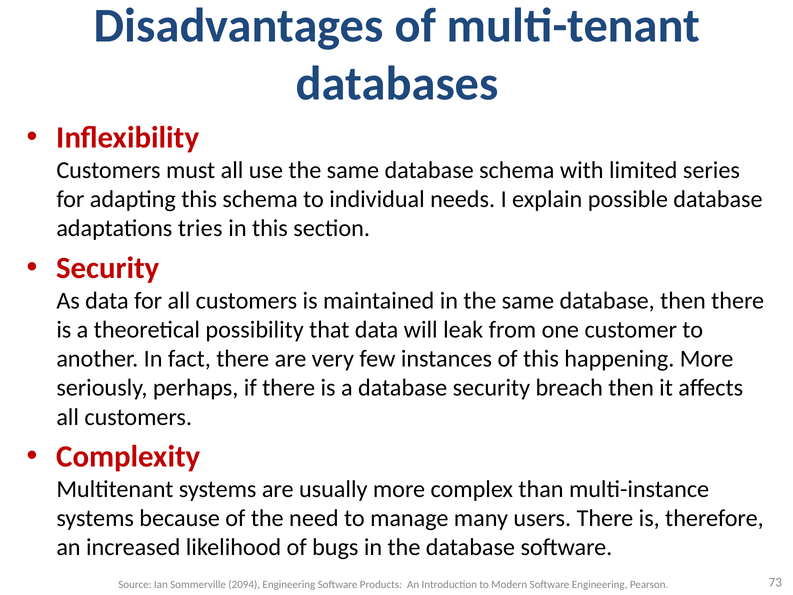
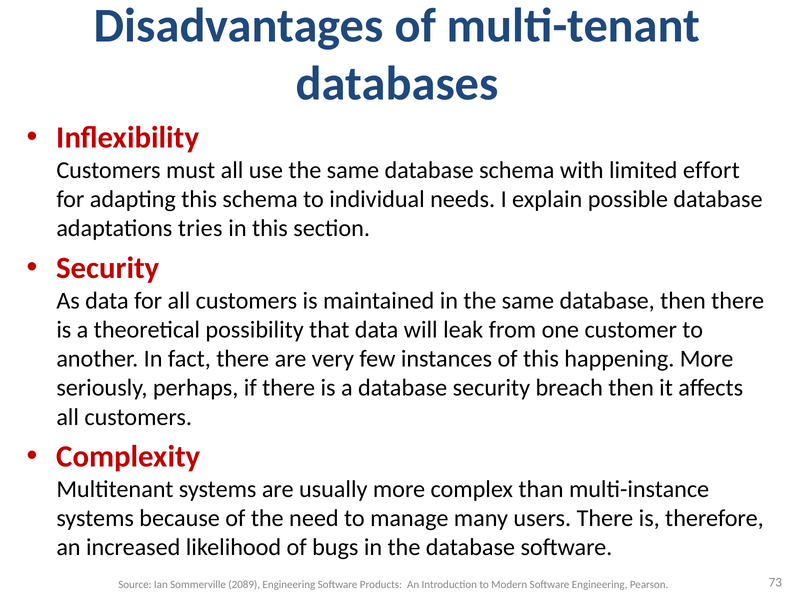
series: series -> effort
2094: 2094 -> 2089
